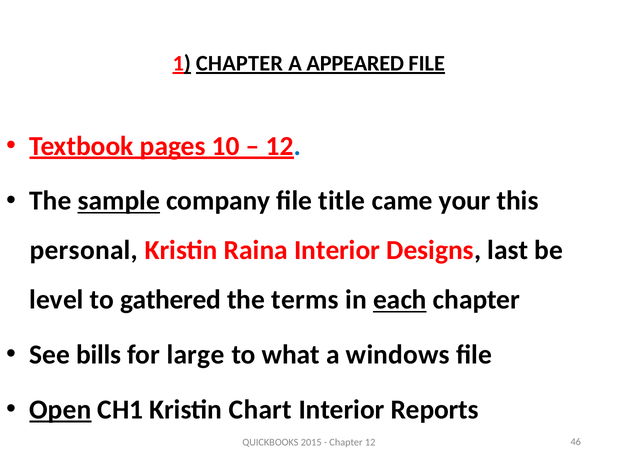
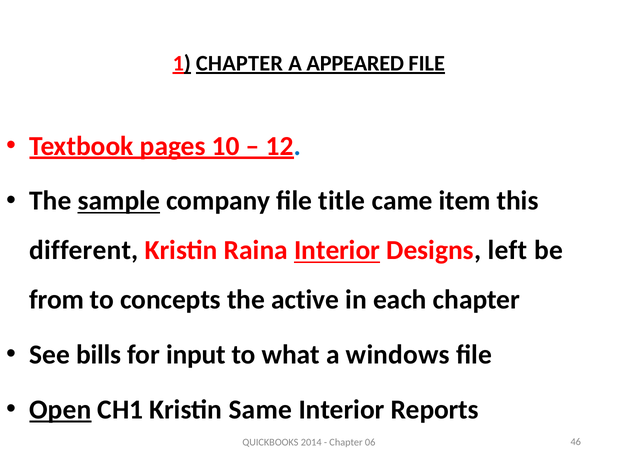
your: your -> item
personal: personal -> different
Interior at (337, 251) underline: none -> present
last: last -> left
level: level -> from
gathered: gathered -> concepts
terms: terms -> active
each underline: present -> none
large: large -> input
Chart: Chart -> Same
2015: 2015 -> 2014
Chapter 12: 12 -> 06
